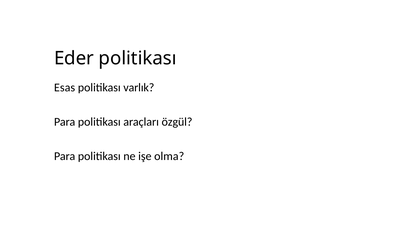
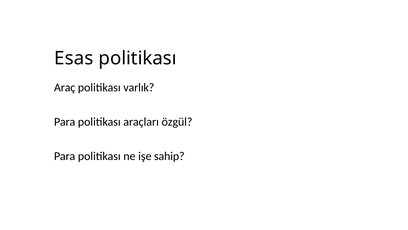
Eder: Eder -> Esas
Esas: Esas -> Araç
olma: olma -> sahip
